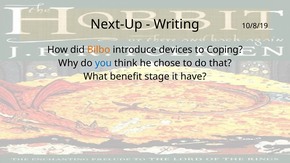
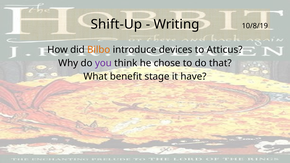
Next-Up: Next-Up -> Shift-Up
Coping: Coping -> Atticus
you colour: blue -> purple
